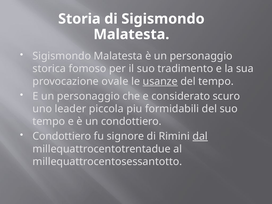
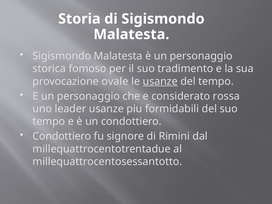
scuro: scuro -> rossa
leader piccola: piccola -> usanze
dal underline: present -> none
